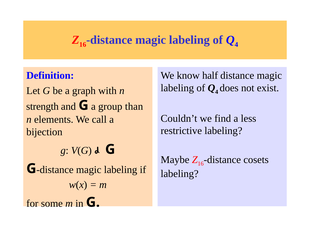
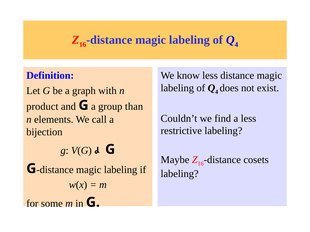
know half: half -> less
strength: strength -> product
